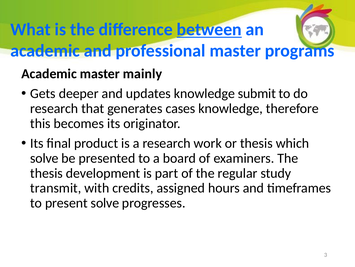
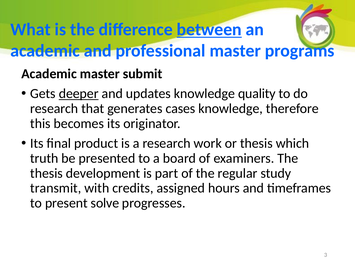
mainly: mainly -> submit
deeper underline: none -> present
submit: submit -> quality
solve at (44, 158): solve -> truth
